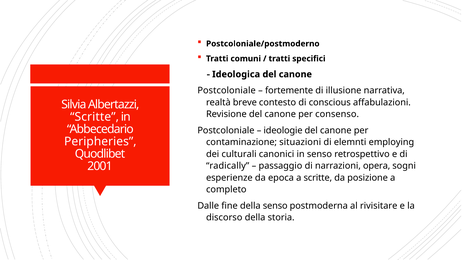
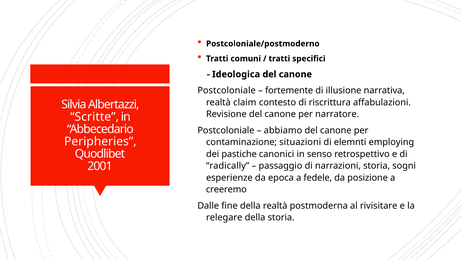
breve: breve -> claim
conscious: conscious -> riscrittura
consenso: consenso -> narratore
ideologie: ideologie -> abbiamo
culturali: culturali -> pastiche
narrazioni opera: opera -> storia
a scritte: scritte -> fedele
completo: completo -> creeremo
della senso: senso -> realtà
discorso: discorso -> relegare
